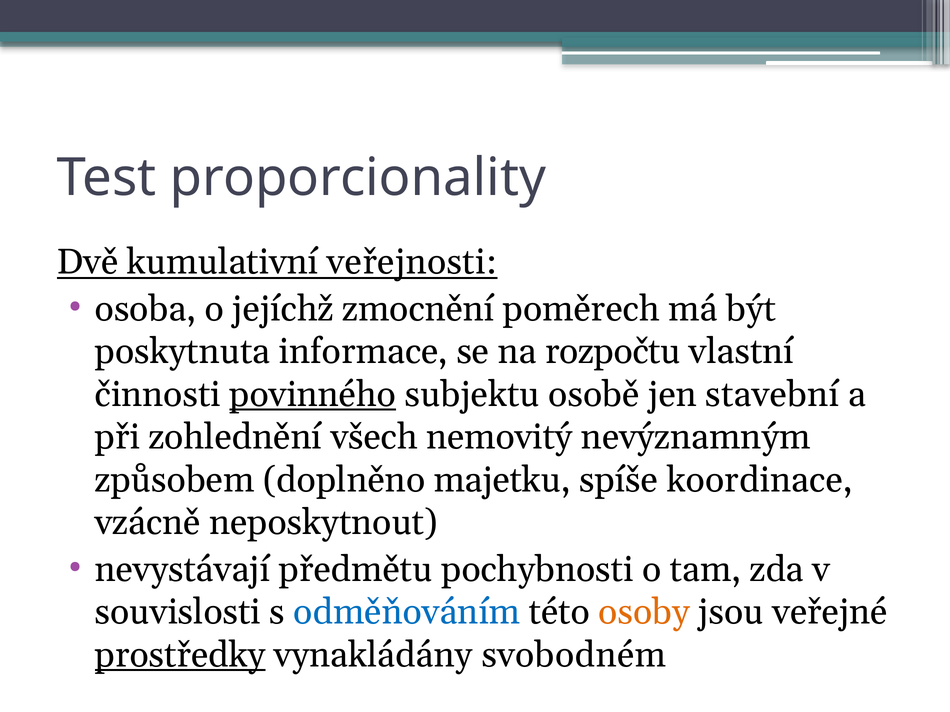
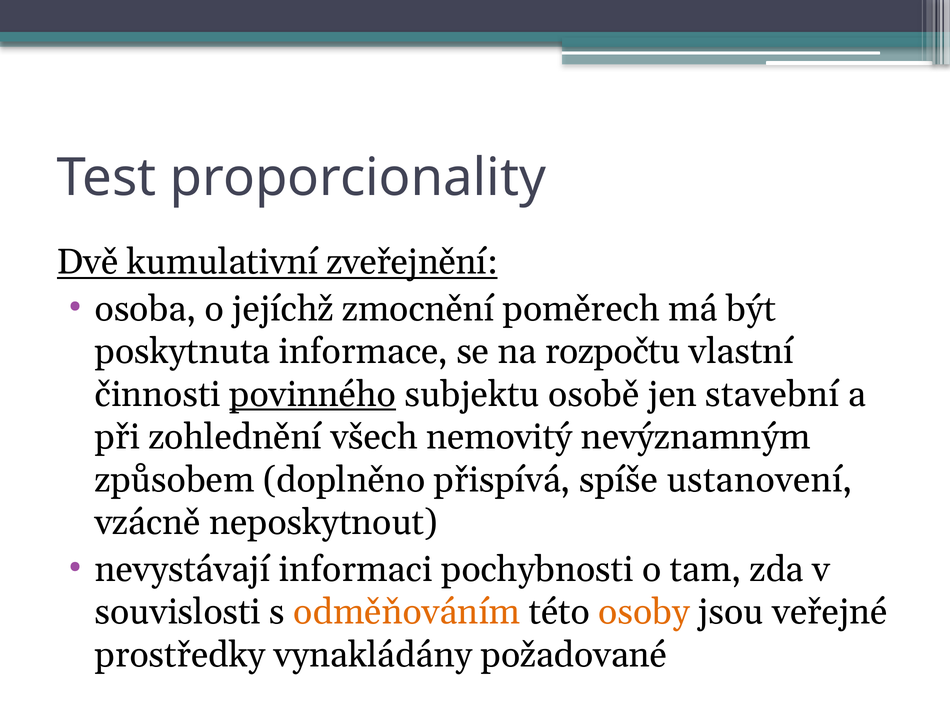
veřejnosti: veřejnosti -> zveřejnění
majetku: majetku -> přispívá
koordinace: koordinace -> ustanovení
předmětu: předmětu -> informaci
odměňováním colour: blue -> orange
prostředky underline: present -> none
svobodném: svobodném -> požadované
